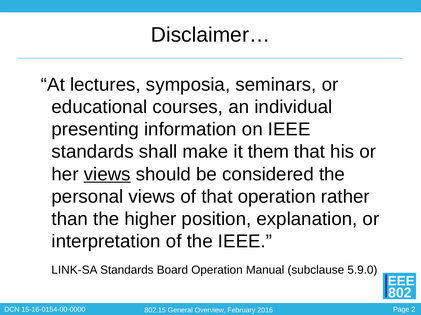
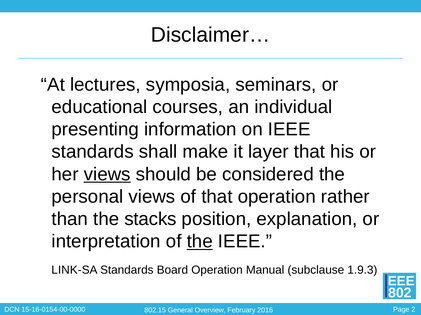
them: them -> layer
higher: higher -> stacks
the at (200, 242) underline: none -> present
5.9.0: 5.9.0 -> 1.9.3
